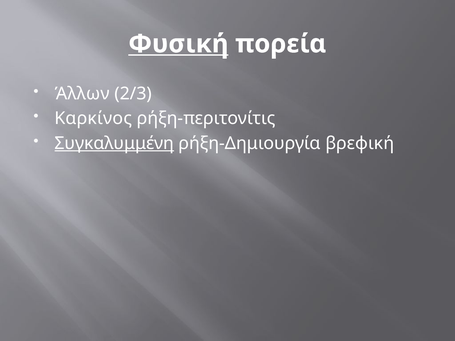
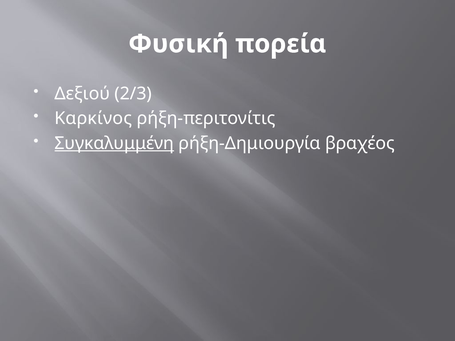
Φυσική underline: present -> none
Άλλων: Άλλων -> Δεξιού
βρεφική: βρεφική -> βραχέος
